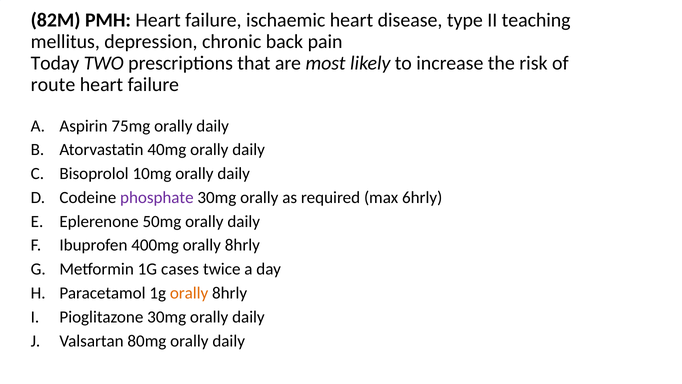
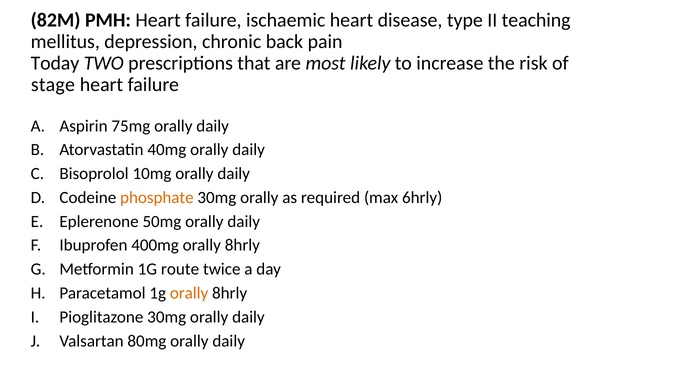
route: route -> stage
phosphate colour: purple -> orange
cases: cases -> route
